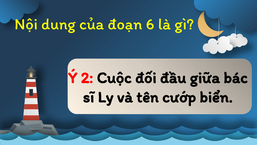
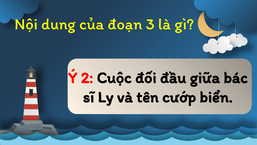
6: 6 -> 3
